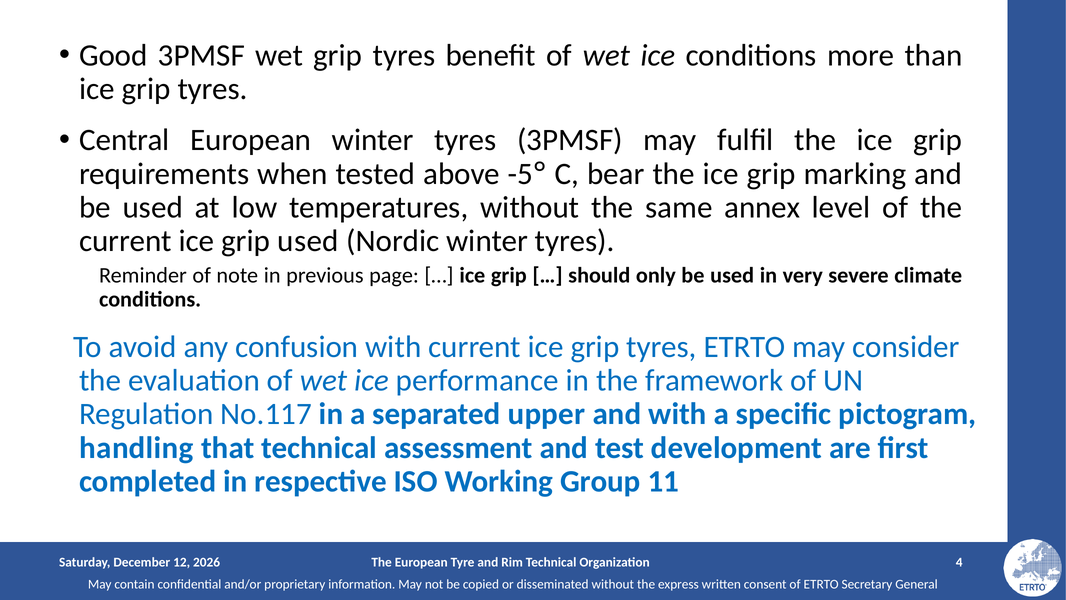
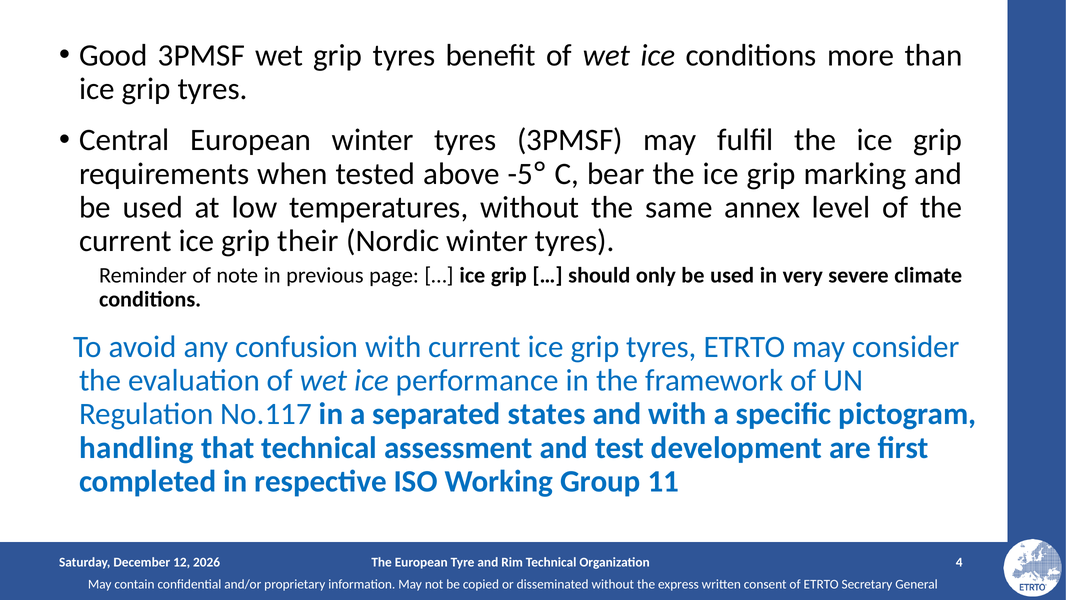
grip used: used -> their
upper: upper -> states
